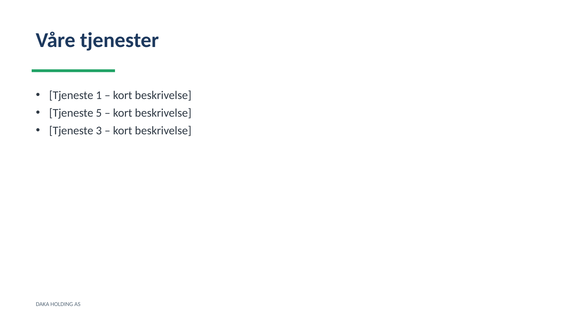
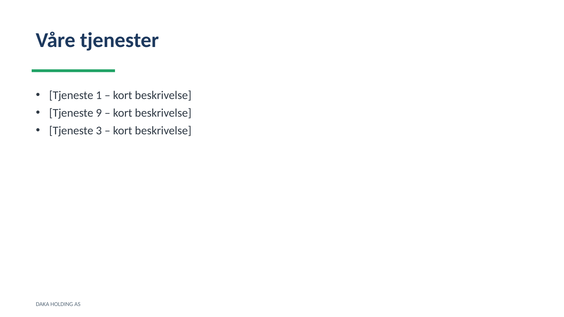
5: 5 -> 9
